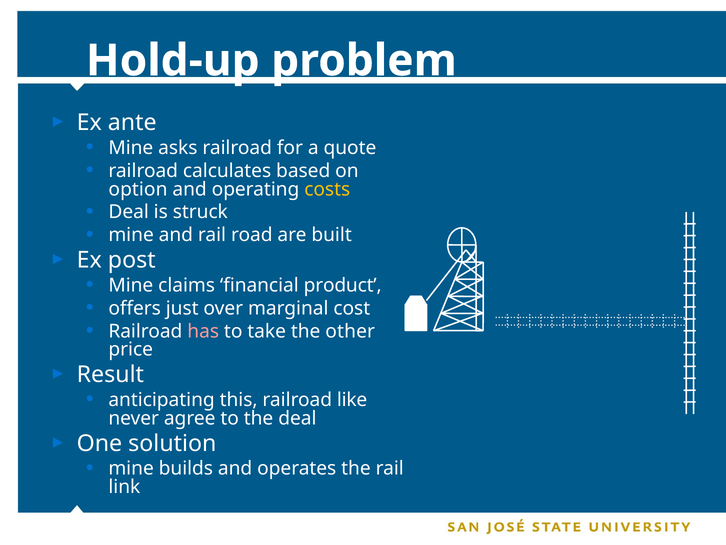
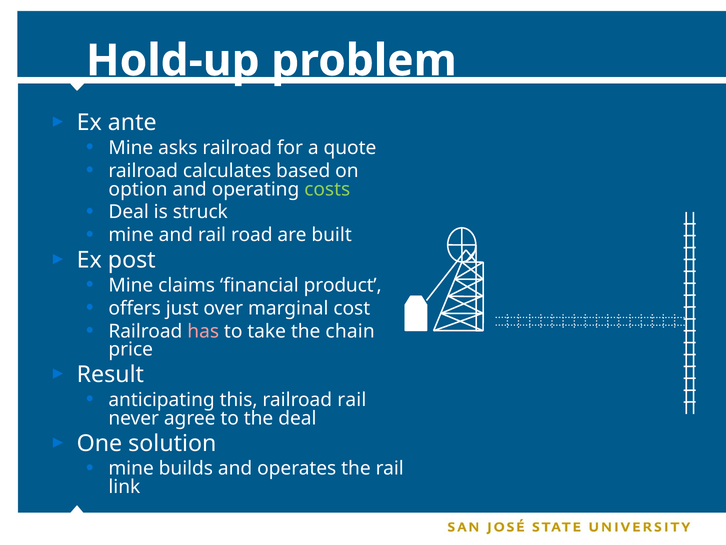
costs colour: yellow -> light green
other: other -> chain
railroad like: like -> rail
